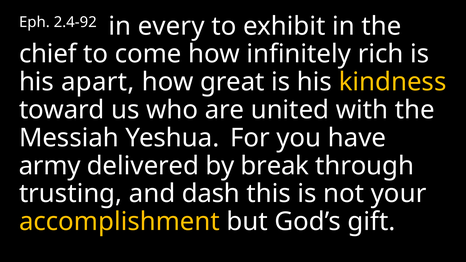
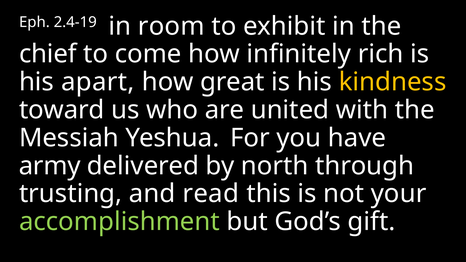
2.4-92: 2.4-92 -> 2.4-19
every: every -> room
break: break -> north
dash: dash -> read
accomplishment colour: yellow -> light green
